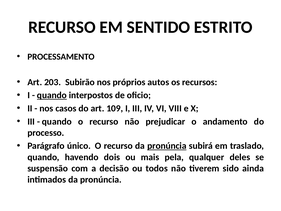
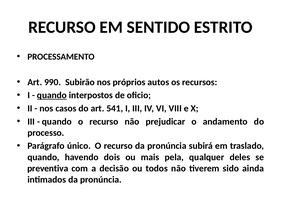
203: 203 -> 990
109: 109 -> 541
pronúncia at (167, 146) underline: present -> none
suspensão: suspensão -> preventiva
